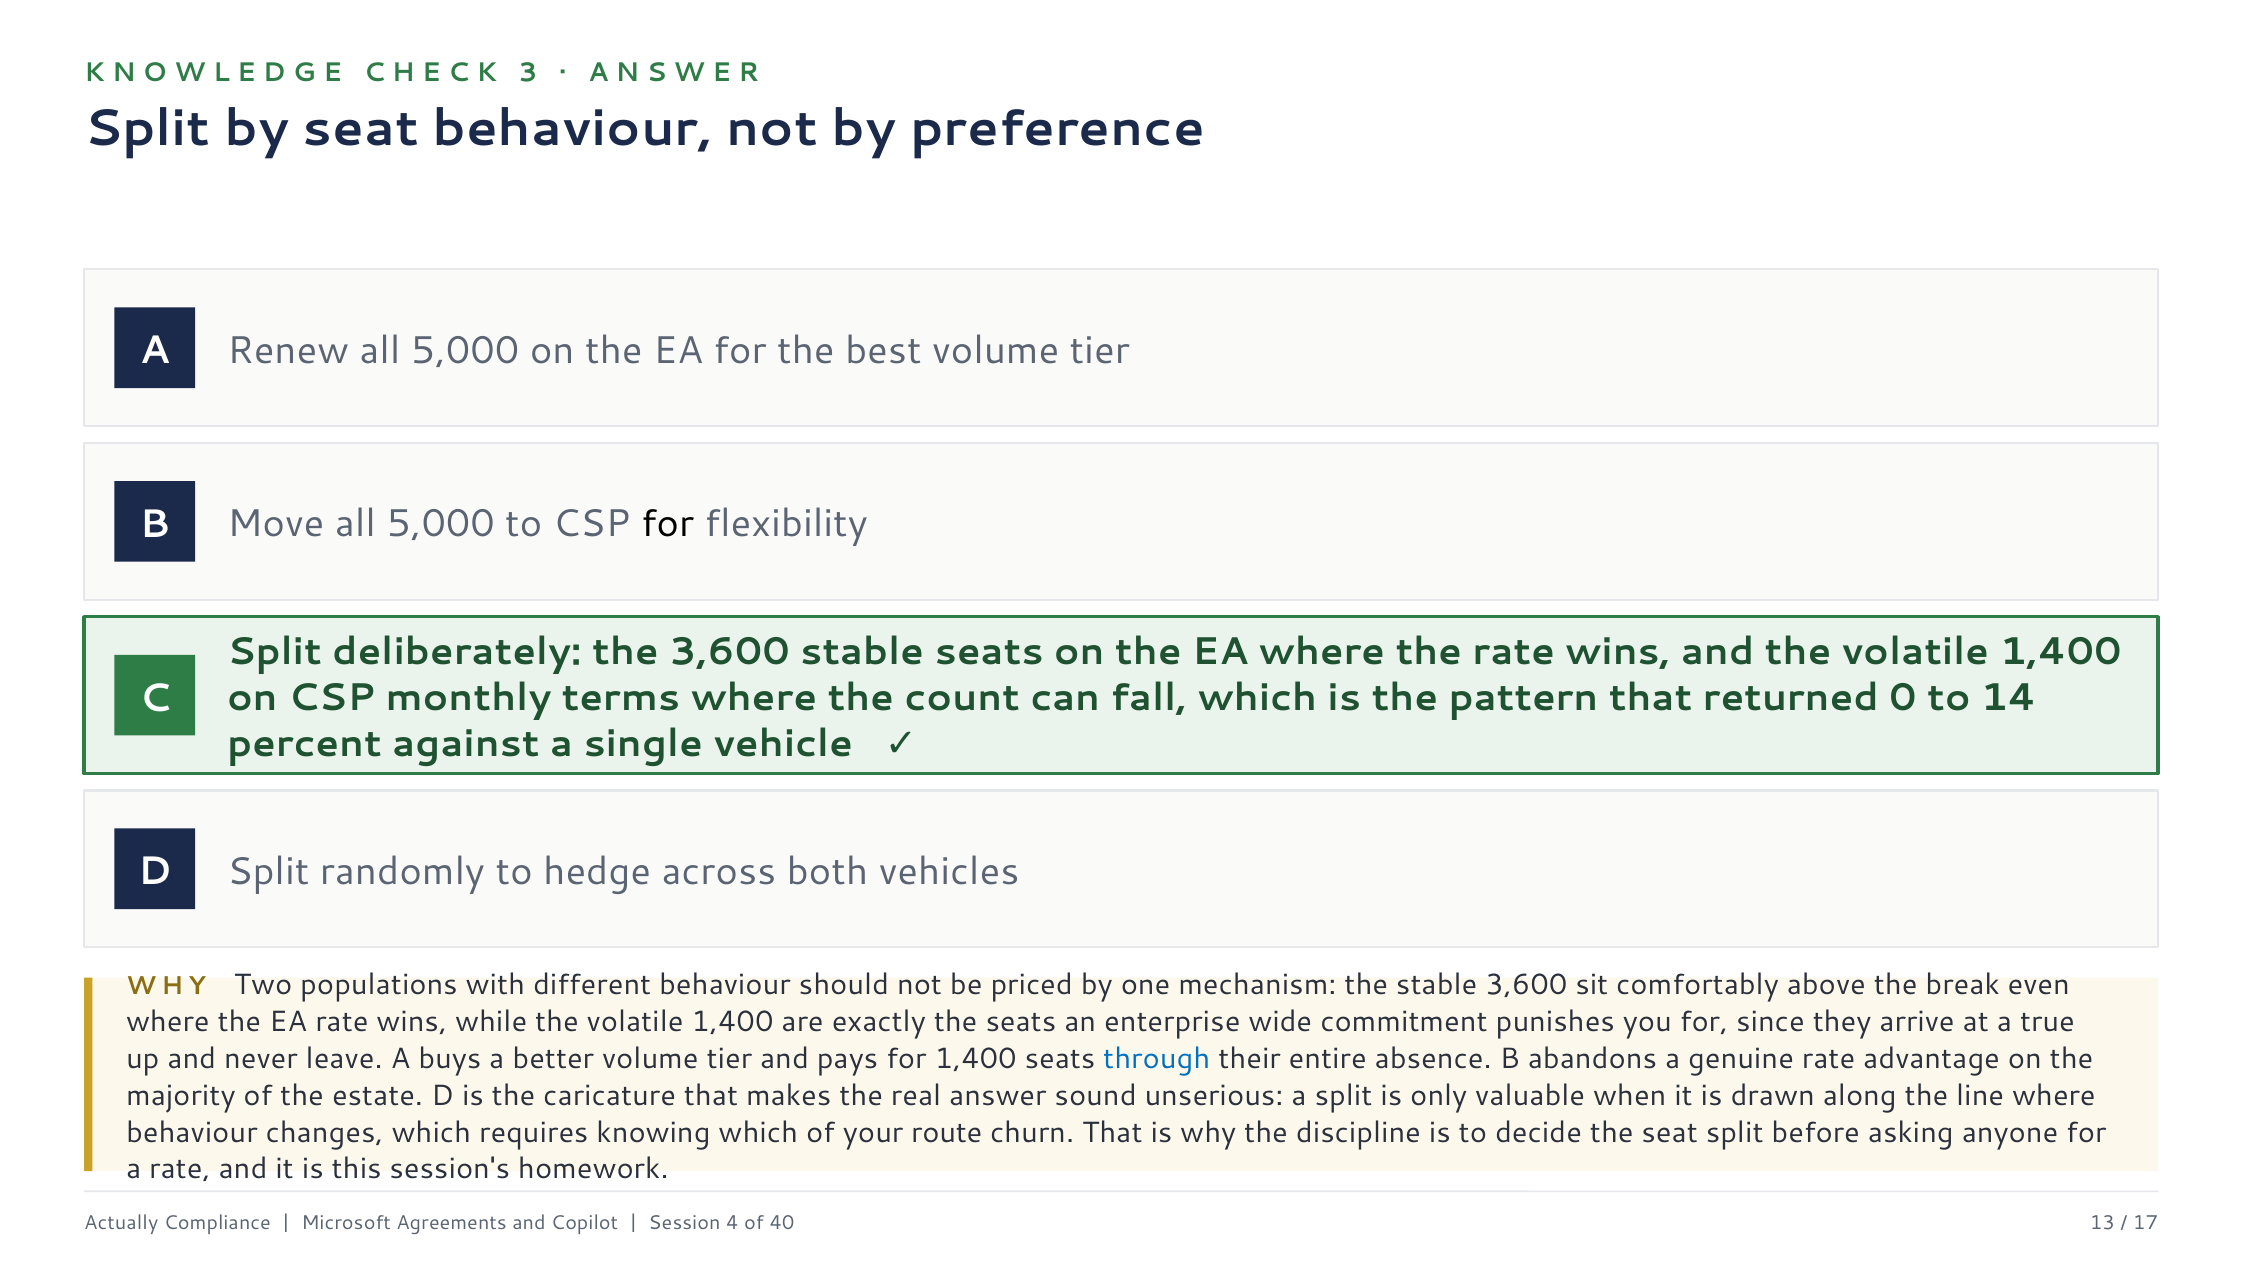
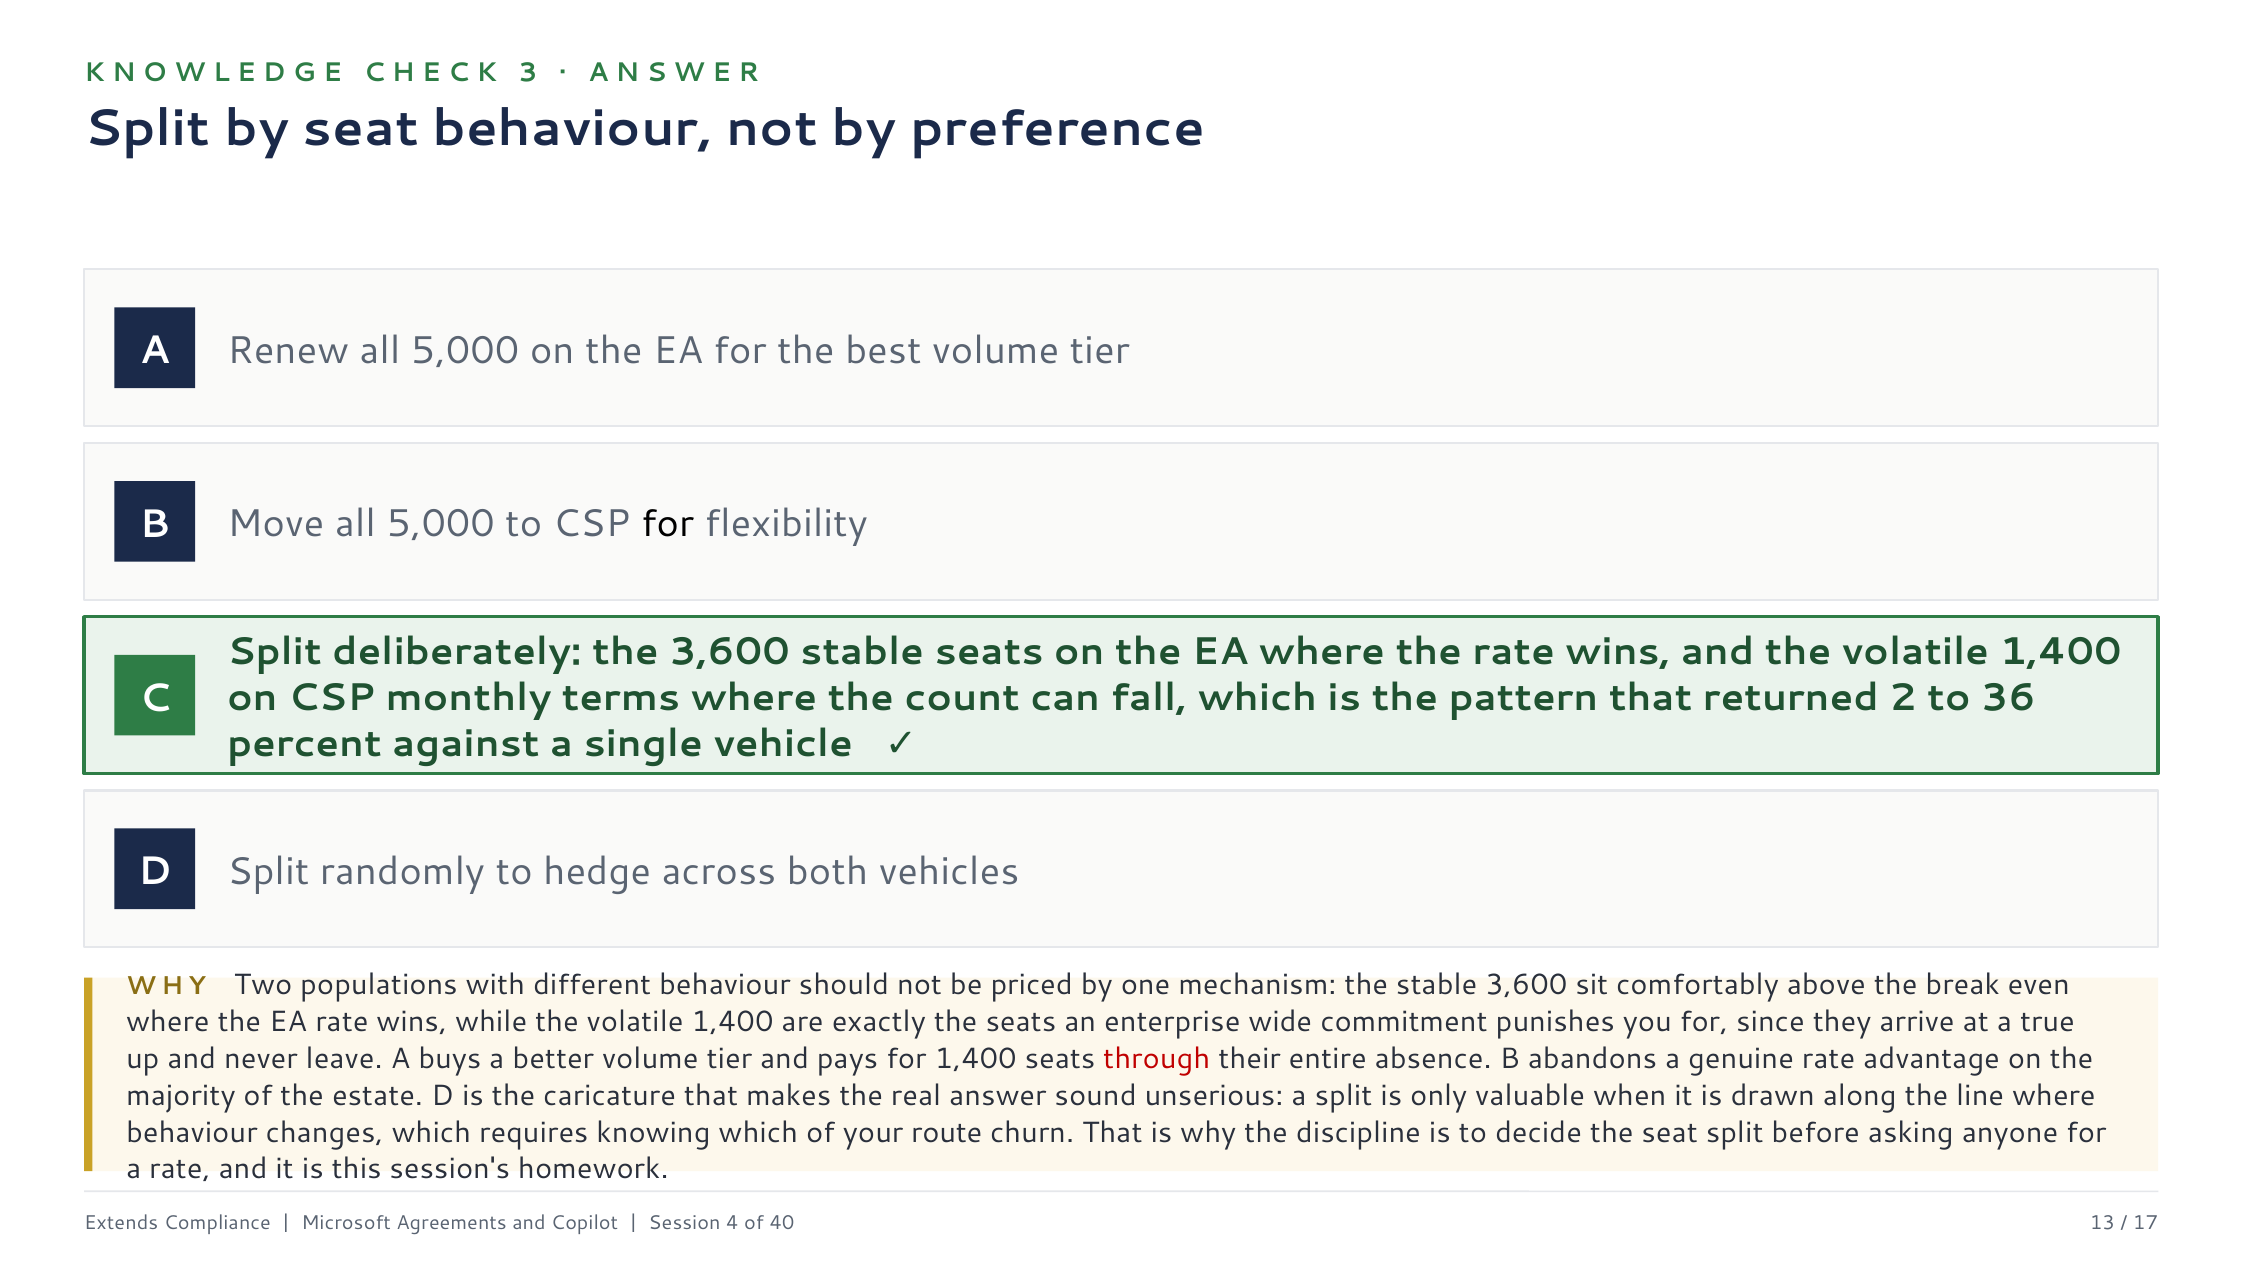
0: 0 -> 2
14: 14 -> 36
through colour: blue -> red
Actually: Actually -> Extends
